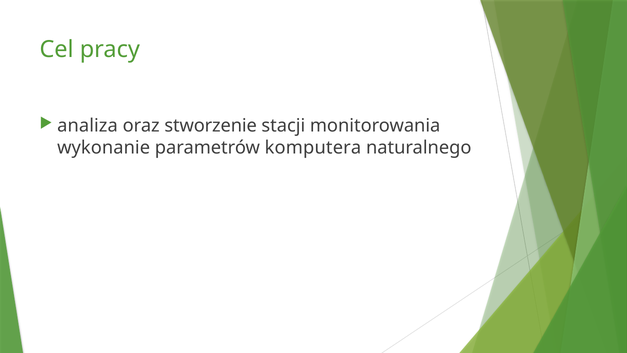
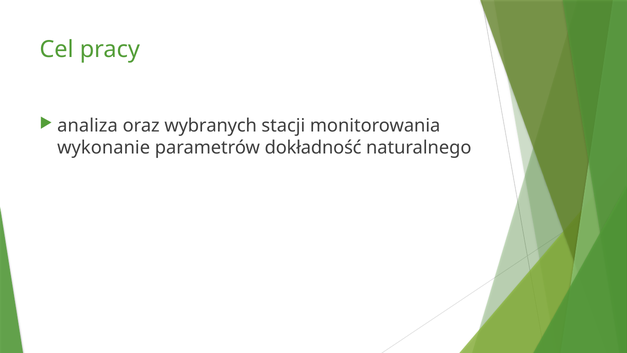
stworzenie: stworzenie -> wybranych
komputera: komputera -> dokładność
